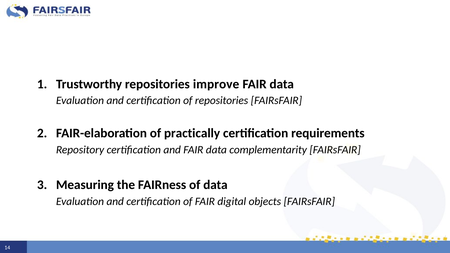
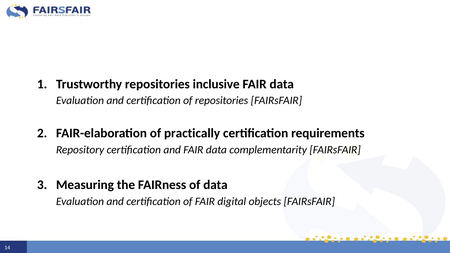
improve: improve -> inclusive
